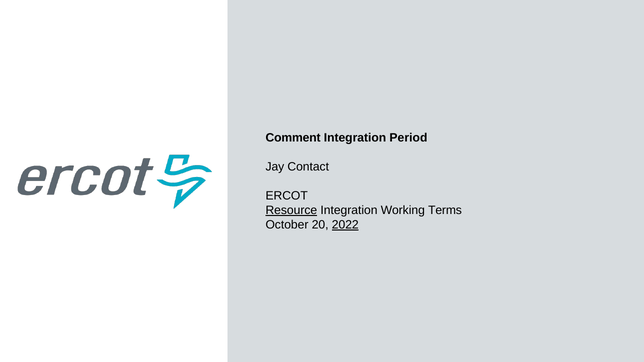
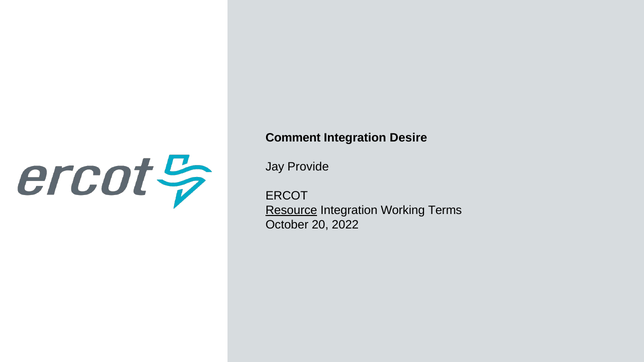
Period: Period -> Desire
Contact: Contact -> Provide
2022 underline: present -> none
